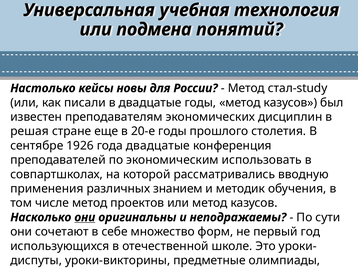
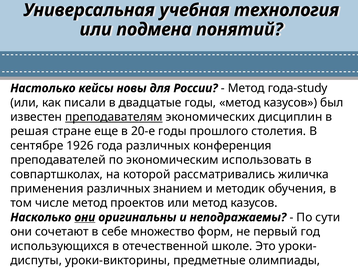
стал-study: стал-study -> года-study
преподавателям underline: none -> present
года двадцатые: двадцатые -> различных
вводную: вводную -> жиличка
